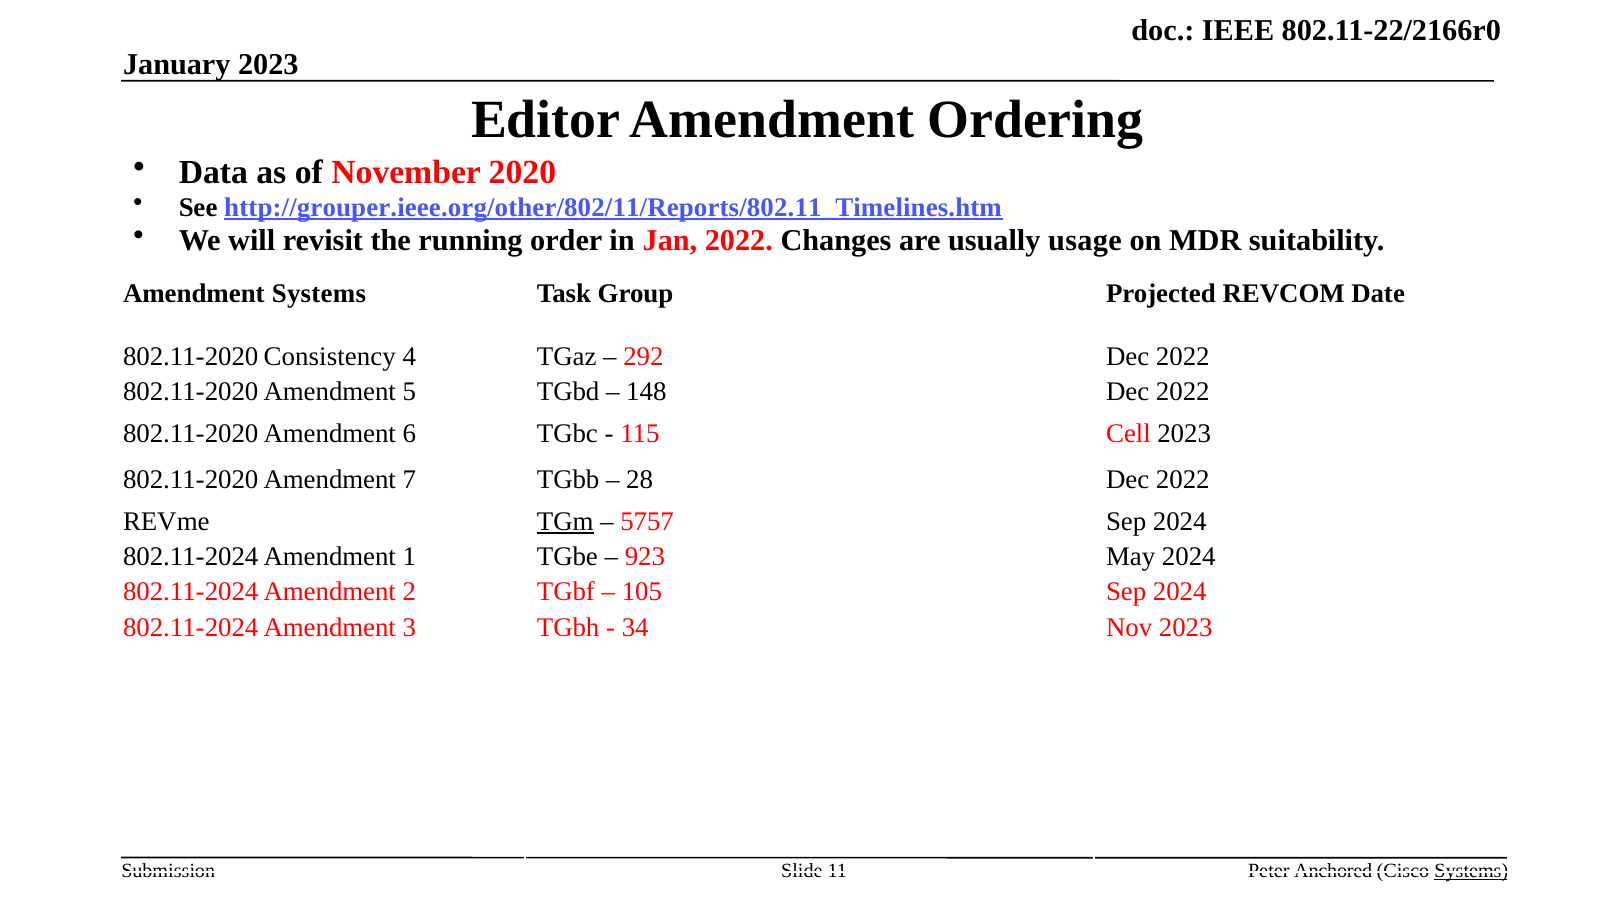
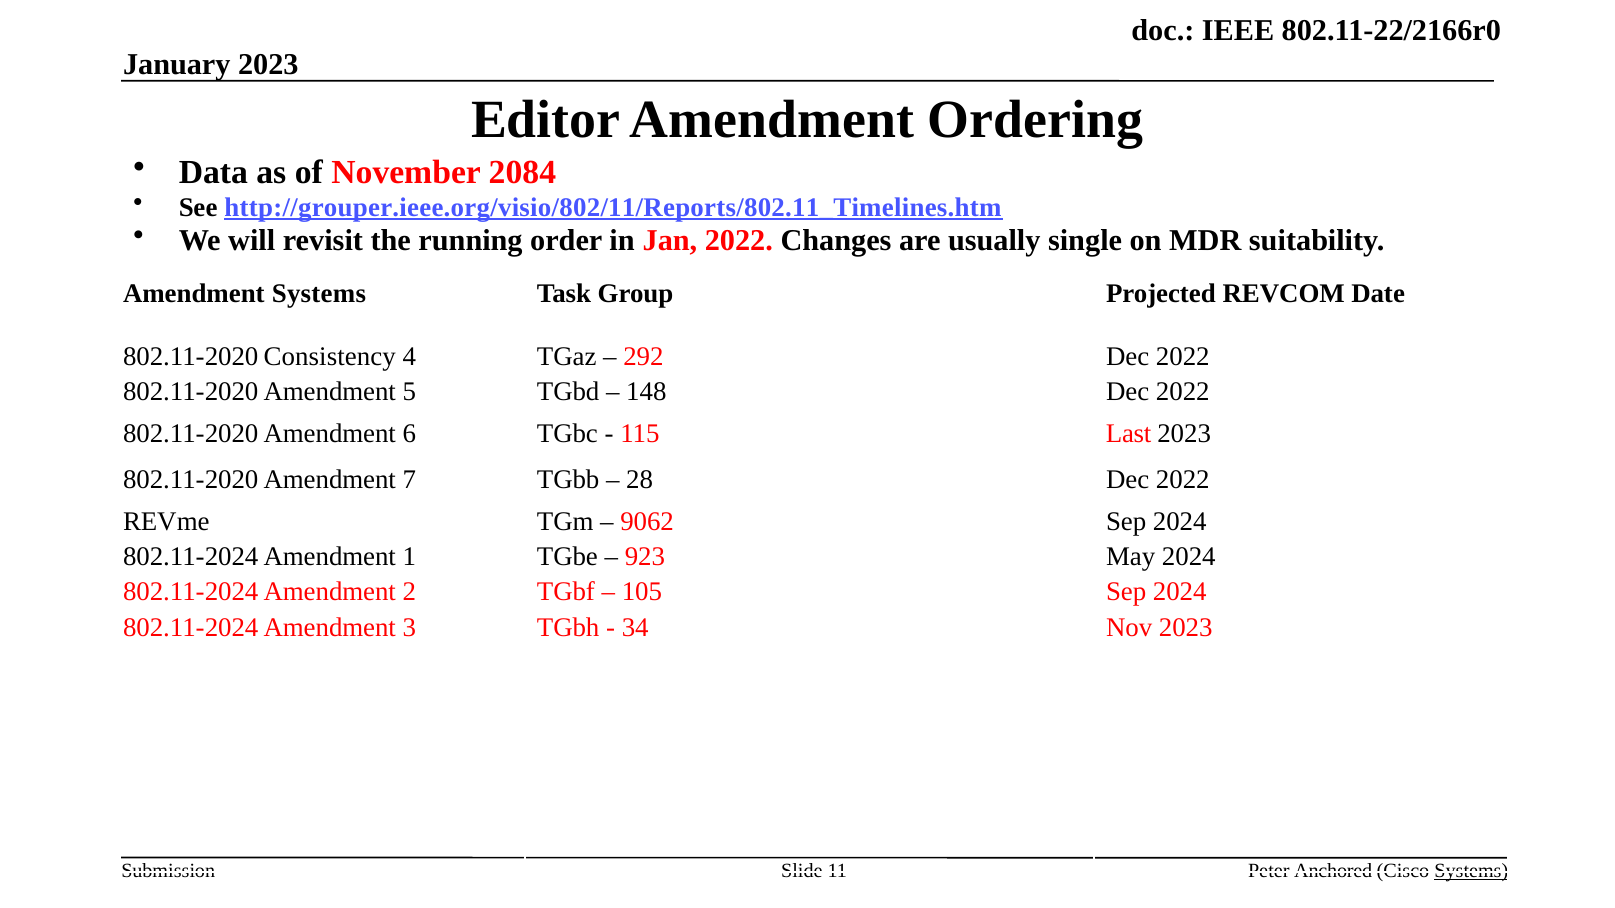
2020: 2020 -> 2084
http://grouper.ieee.org/other/802/11/Reports/802.11_Timelines.htm: http://grouper.ieee.org/other/802/11/Reports/802.11_Timelines.htm -> http://grouper.ieee.org/visio/802/11/Reports/802.11_Timelines.htm
usage: usage -> single
Cell: Cell -> Last
TGm underline: present -> none
5757: 5757 -> 9062
